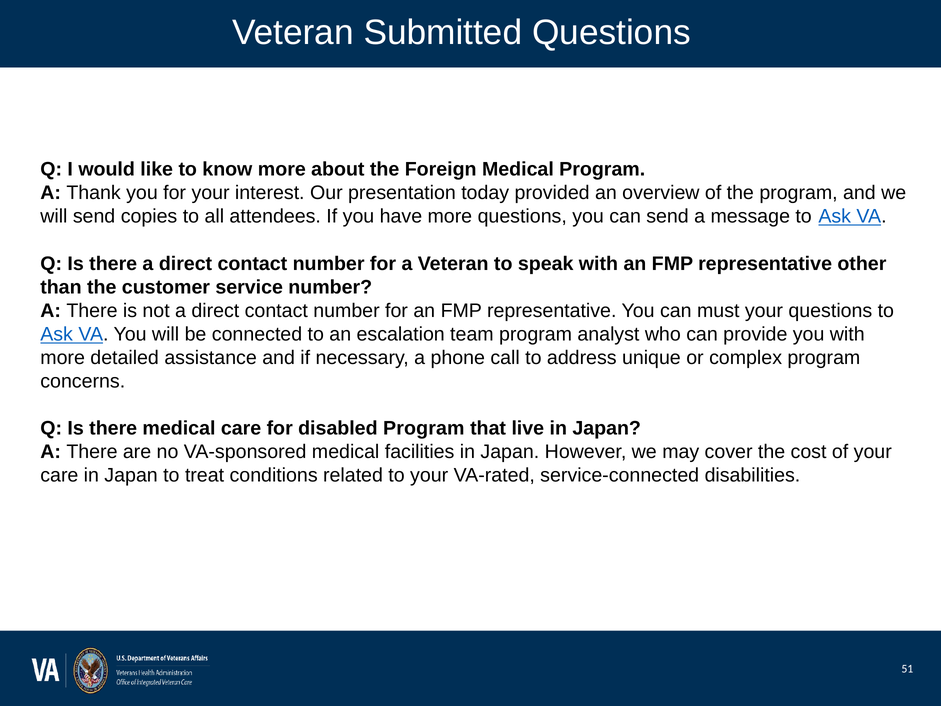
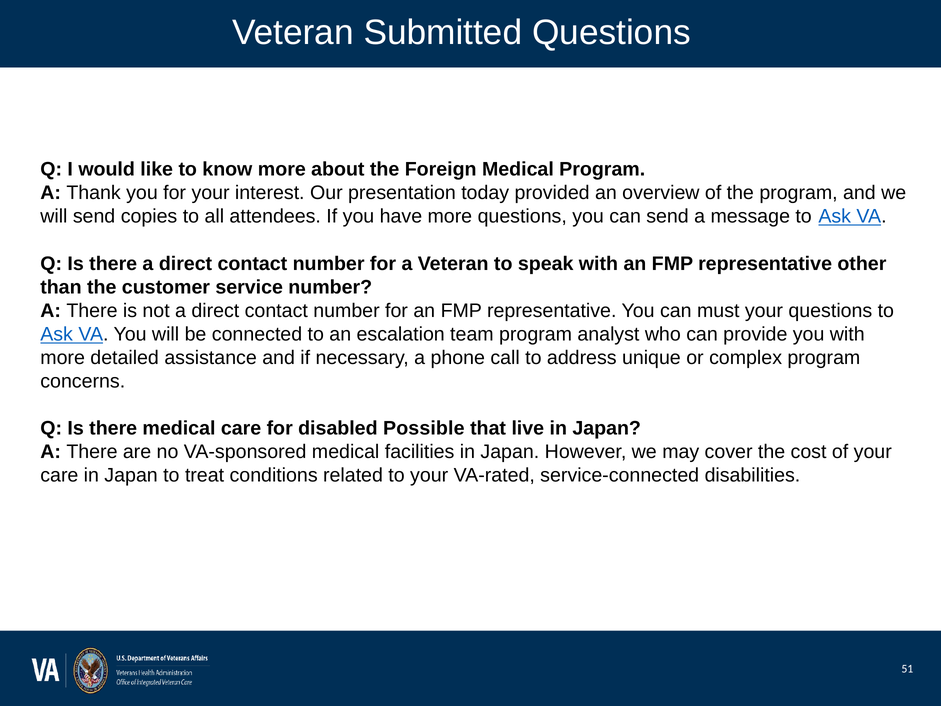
disabled Program: Program -> Possible
